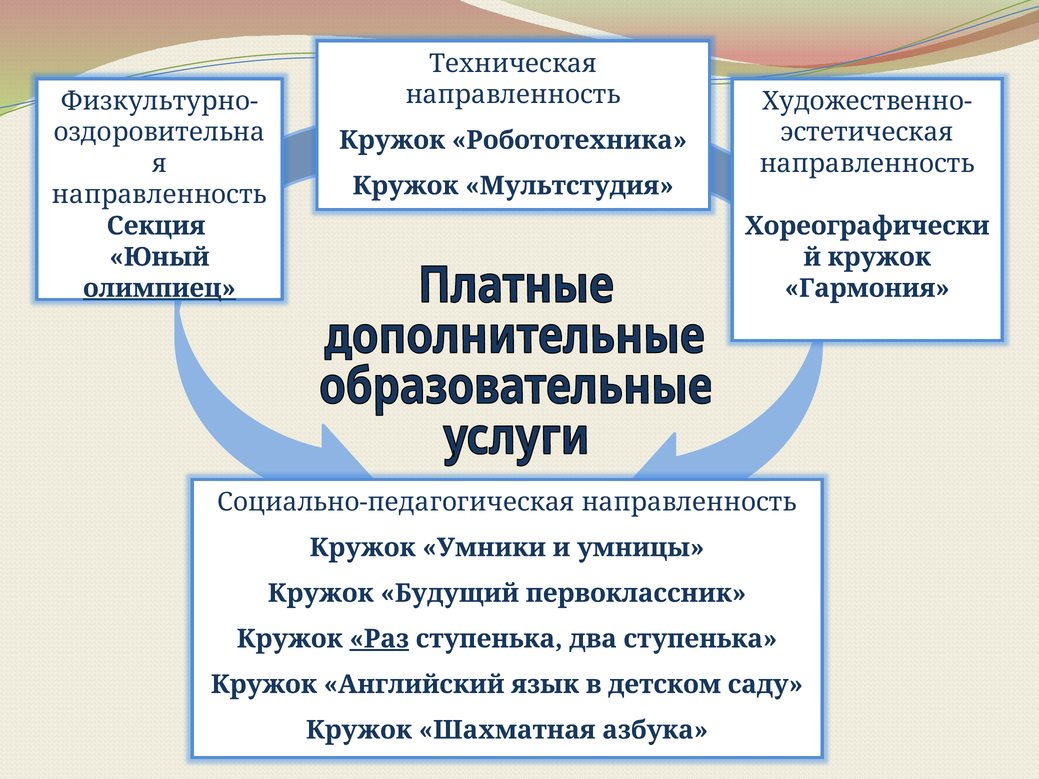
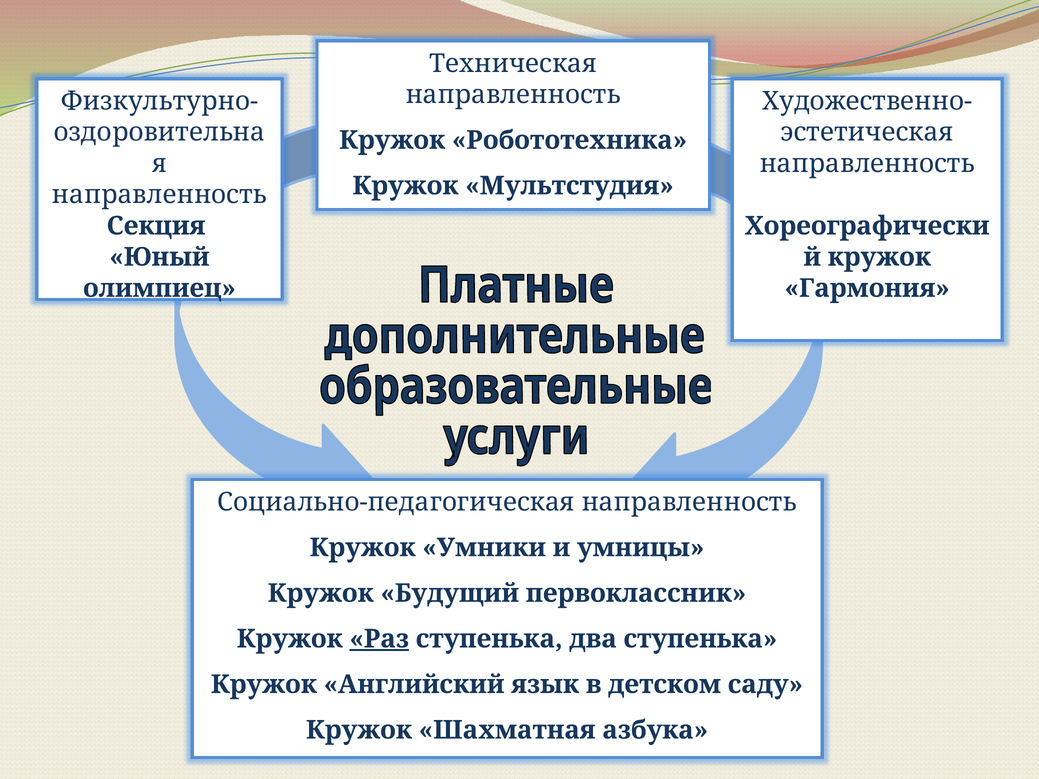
олимпиец underline: present -> none
